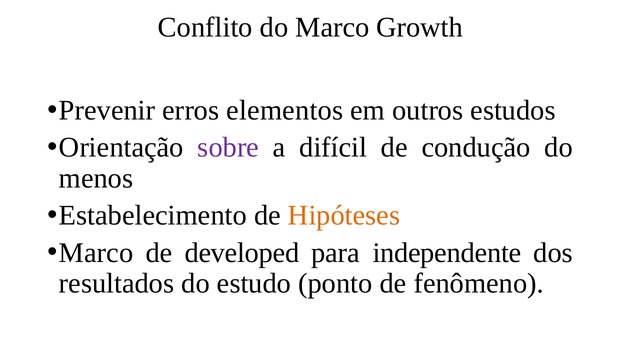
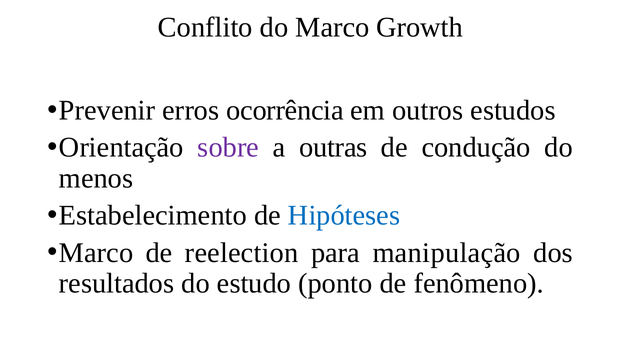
elementos: elementos -> ocorrência
difícil: difícil -> outras
Hipóteses colour: orange -> blue
developed: developed -> reelection
independente: independente -> manipulação
